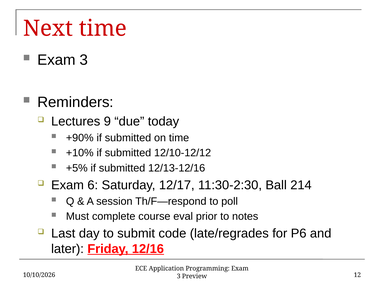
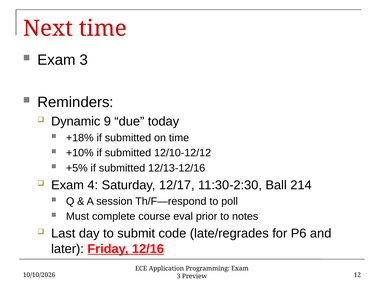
Lectures: Lectures -> Dynamic
+90%: +90% -> +18%
6: 6 -> 4
